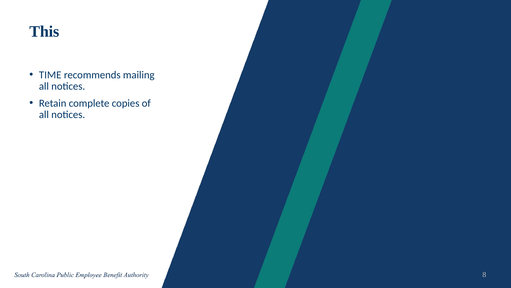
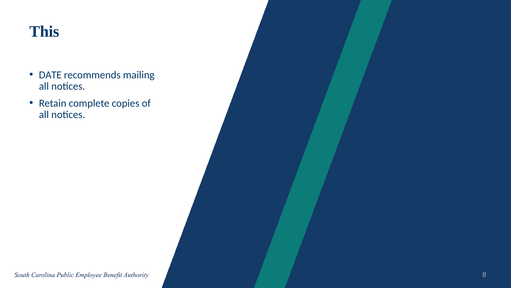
TIME: TIME -> DATE
